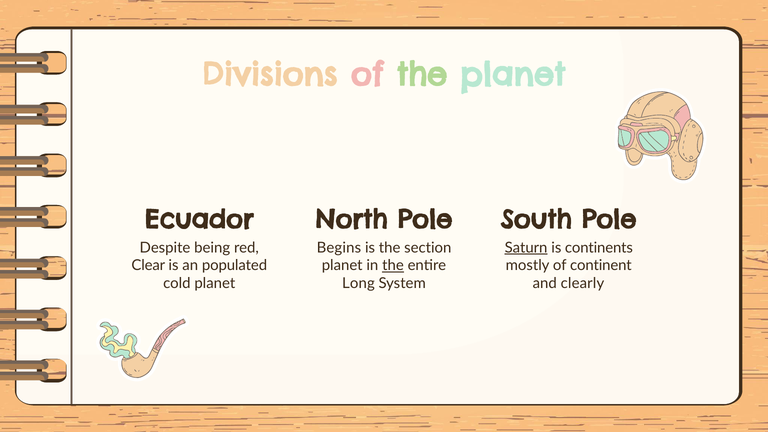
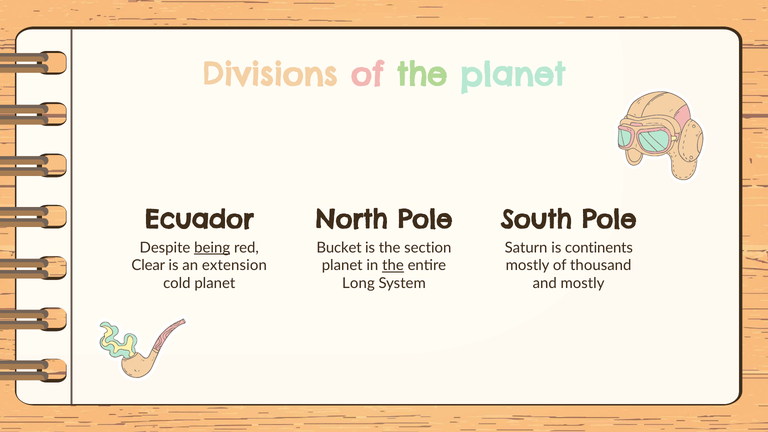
being underline: none -> present
Begins: Begins -> Bucket
Saturn underline: present -> none
populated: populated -> extension
continent: continent -> thousand
and clearly: clearly -> mostly
